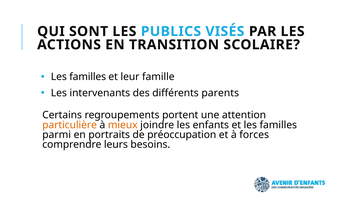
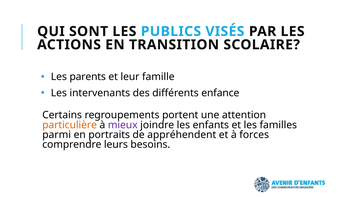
familles at (88, 77): familles -> parents
parents: parents -> enfance
mieux colour: orange -> purple
préoccupation: préoccupation -> appréhendent
